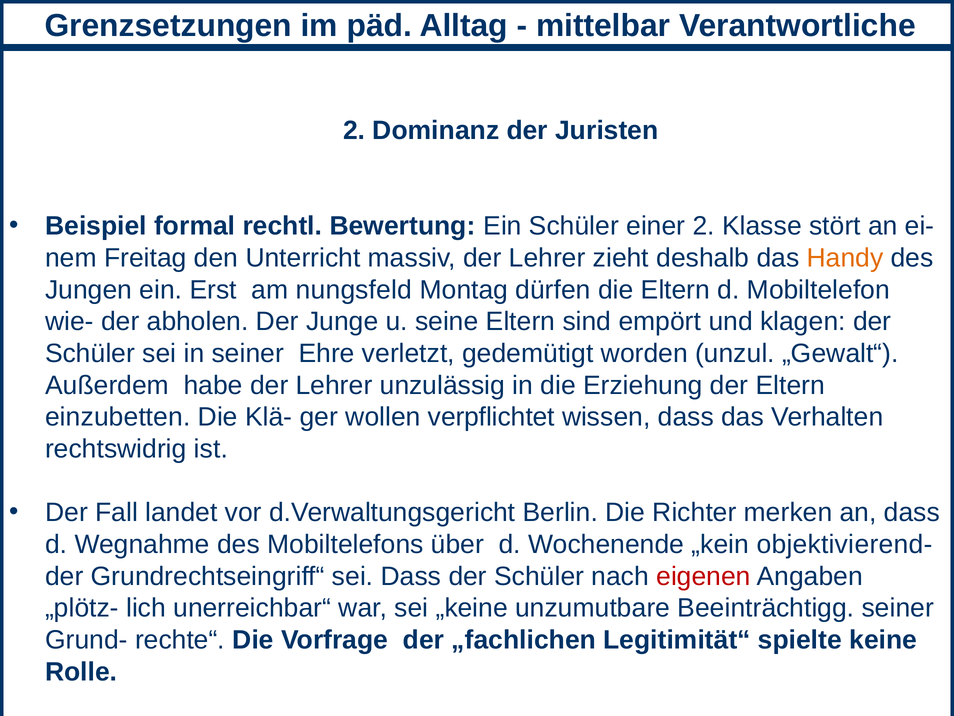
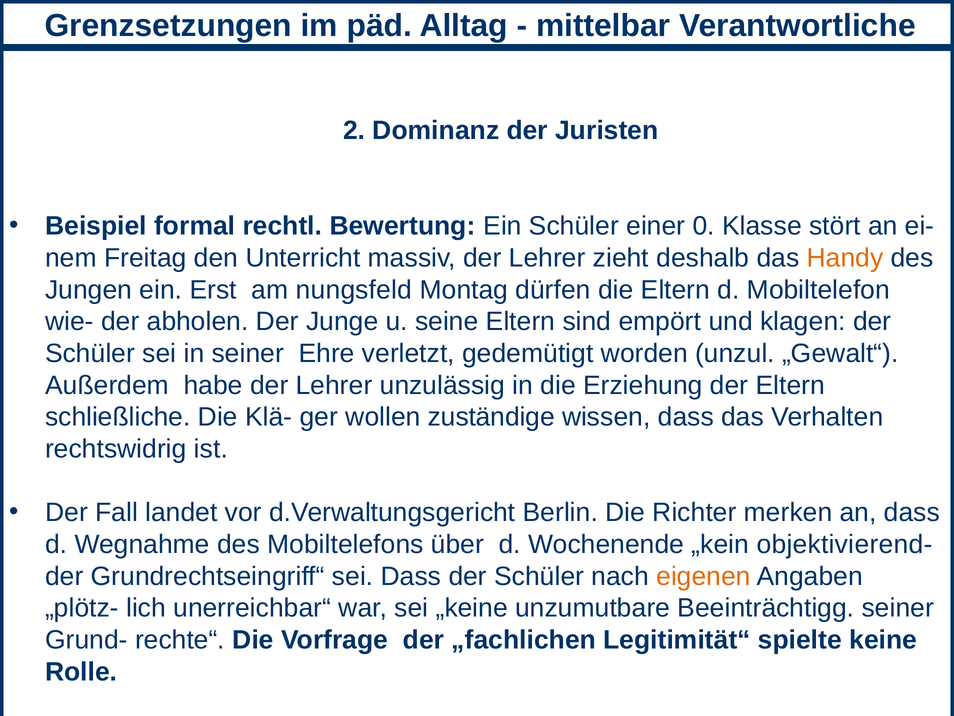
einer 2: 2 -> 0
einzubetten: einzubetten -> schließliche
verpflichtet: verpflichtet -> zuständige
eigenen colour: red -> orange
